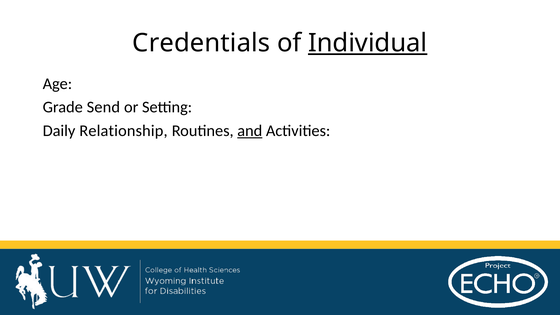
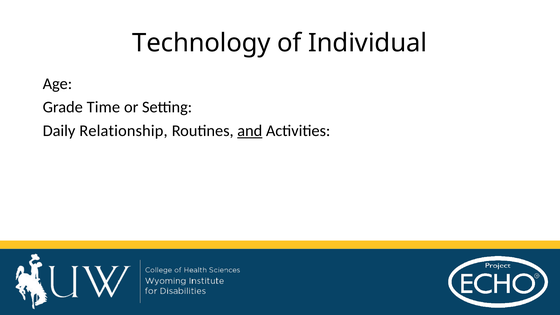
Credentials: Credentials -> Technology
Individual underline: present -> none
Send: Send -> Time
